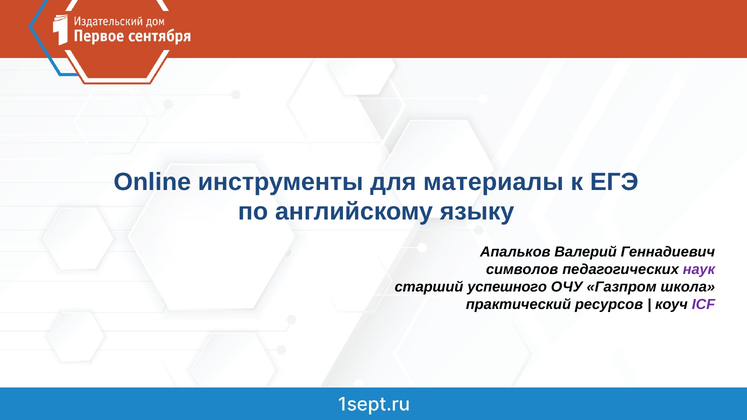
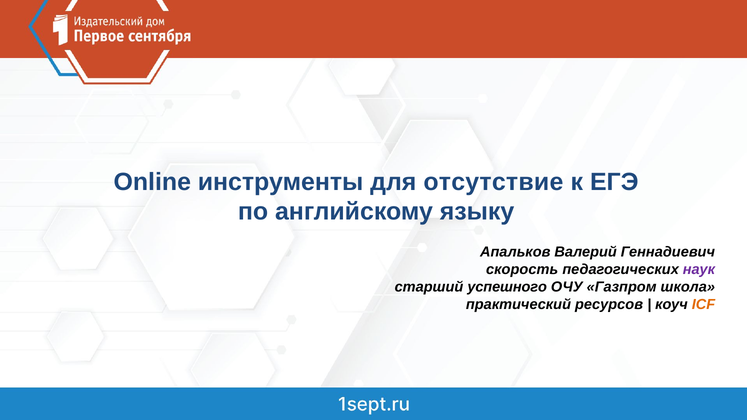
материалы: материалы -> отсутствие
символов: символов -> скорость
ICF colour: purple -> orange
